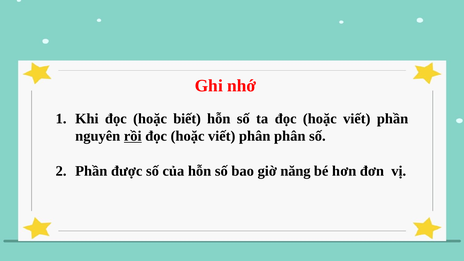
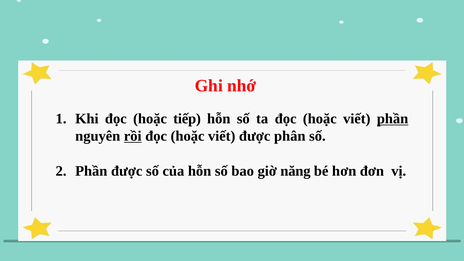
biết: biết -> tiếp
phần at (393, 119) underline: none -> present
viết phân: phân -> được
